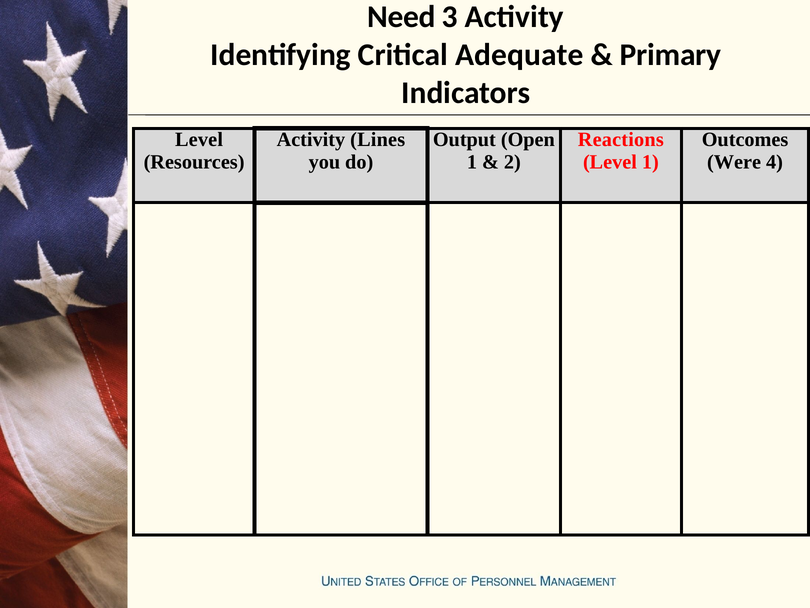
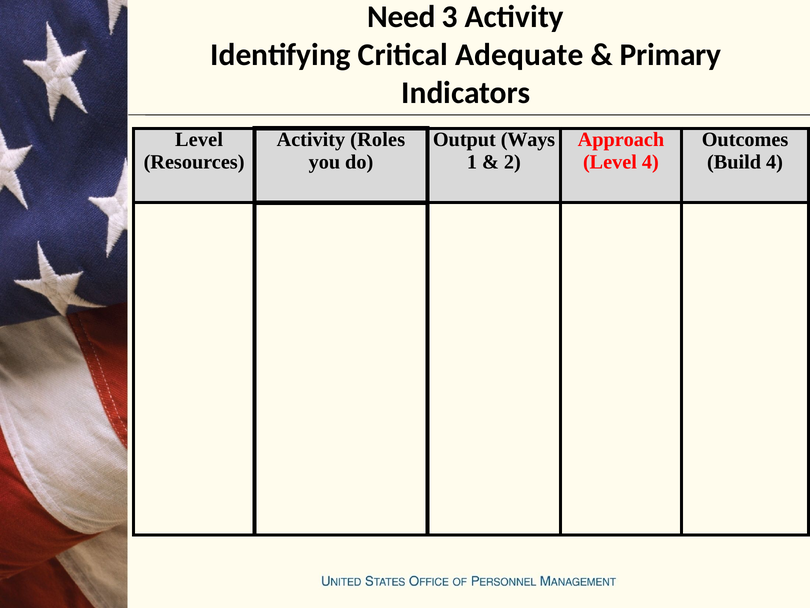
Lines: Lines -> Roles
Open: Open -> Ways
Reactions: Reactions -> Approach
Level 1: 1 -> 4
Were: Were -> Build
